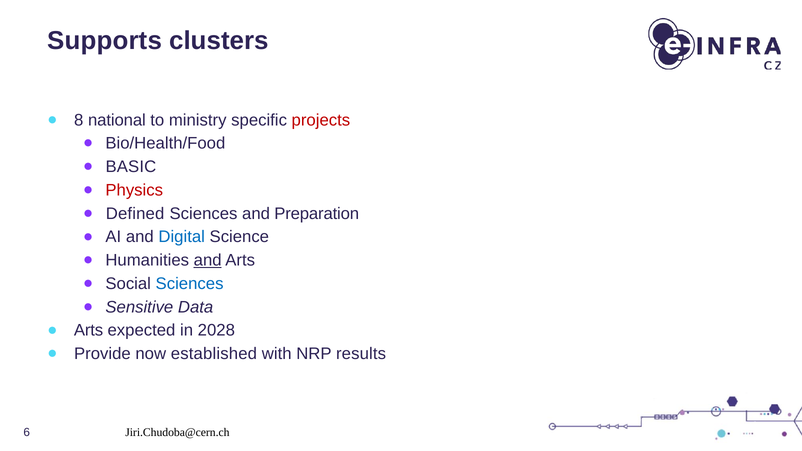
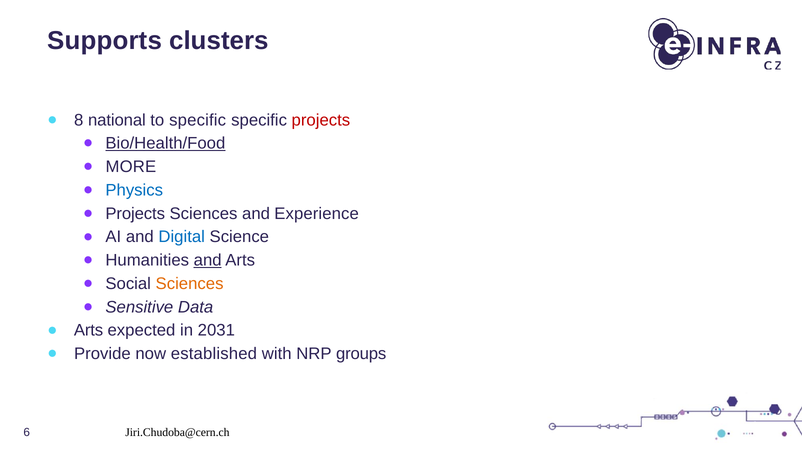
to ministry: ministry -> specific
Bio/Health/Food underline: none -> present
BASIC: BASIC -> MORE
Physics colour: red -> blue
Defined at (135, 214): Defined -> Projects
Preparation: Preparation -> Experience
Sciences at (190, 284) colour: blue -> orange
2028: 2028 -> 2031
results: results -> groups
